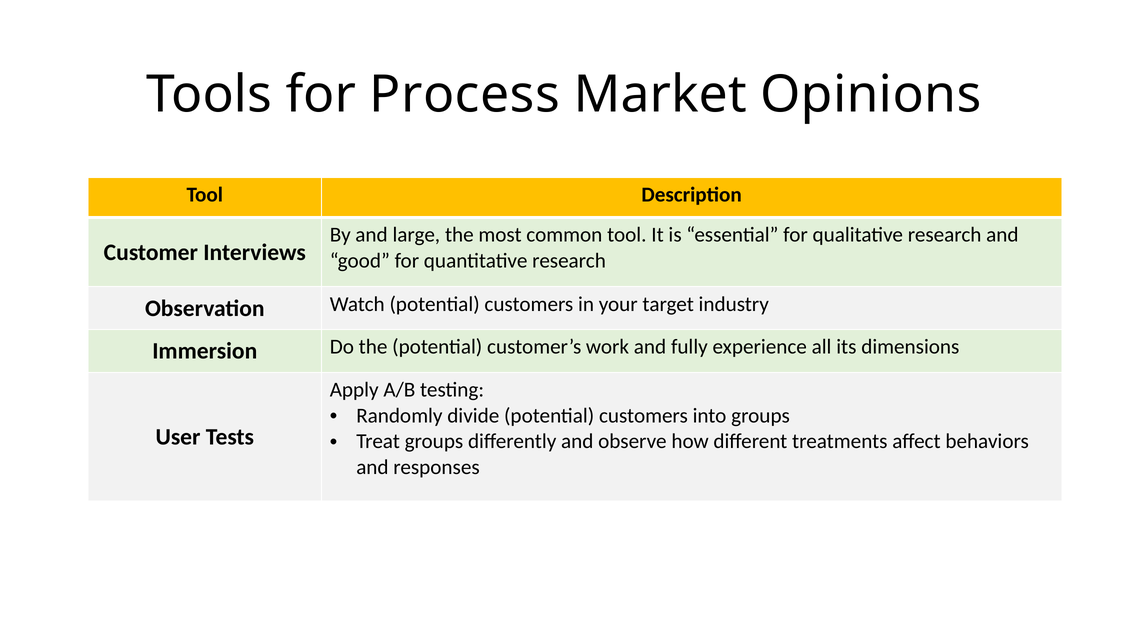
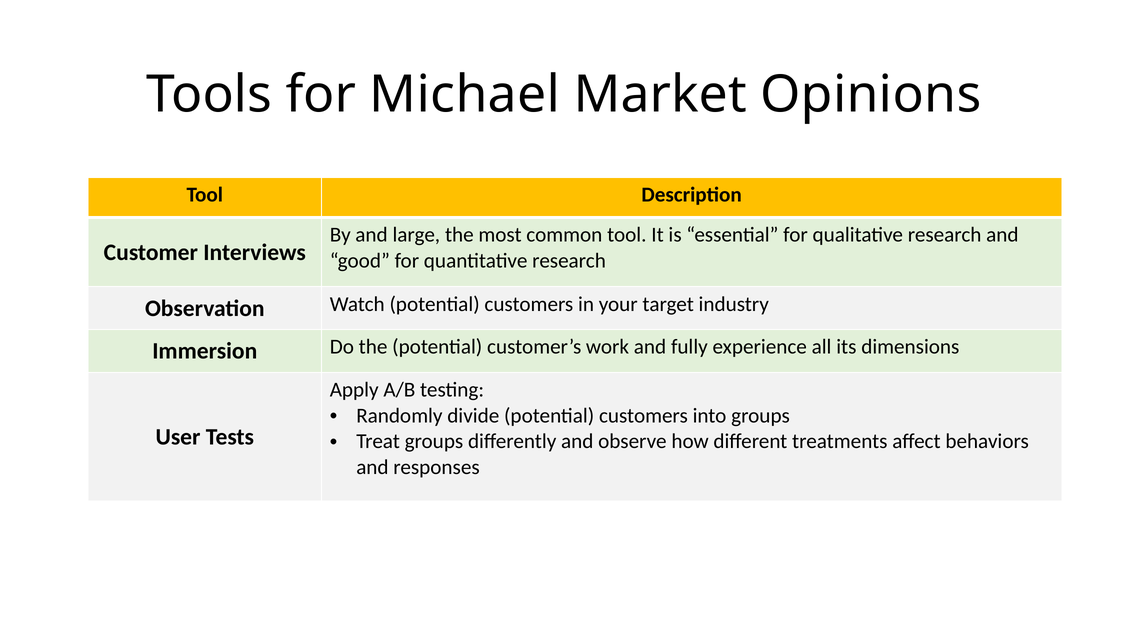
Process: Process -> Michael
